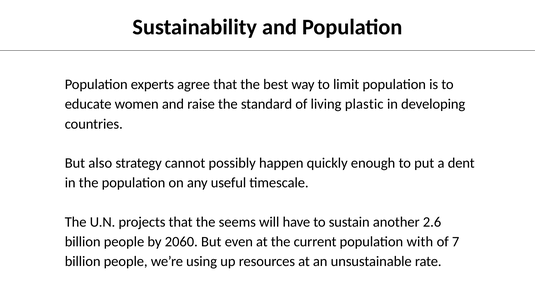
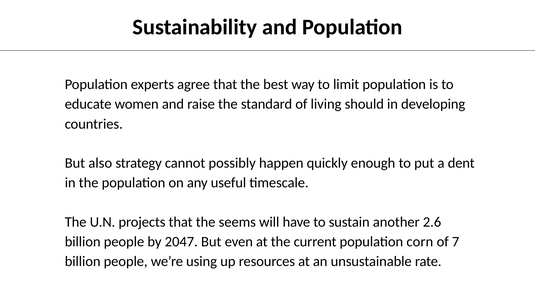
plastic: plastic -> should
2060: 2060 -> 2047
with: with -> corn
